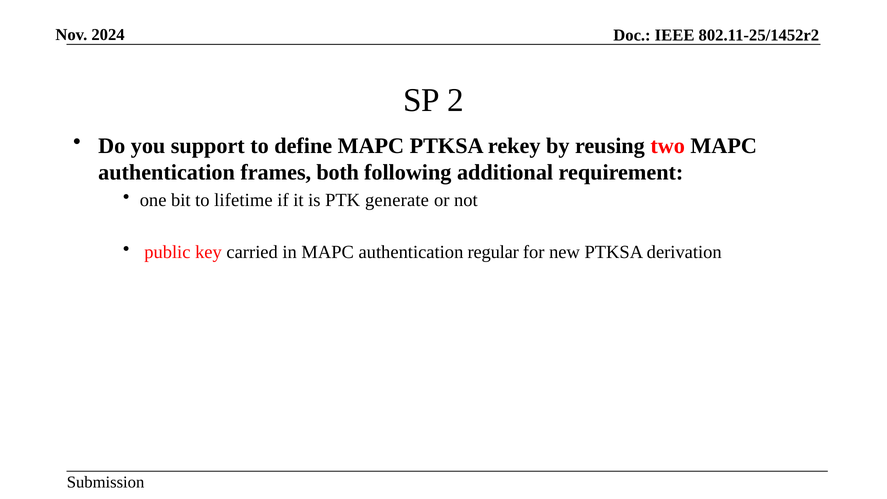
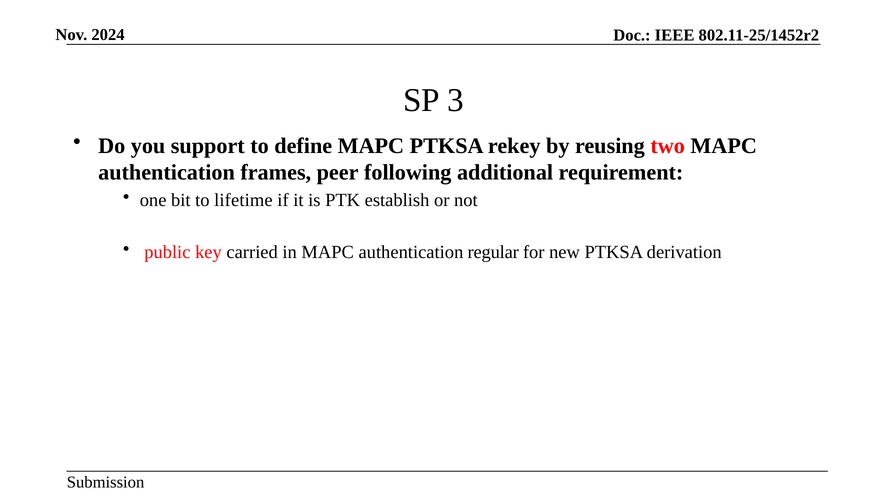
2: 2 -> 3
both: both -> peer
generate: generate -> establish
